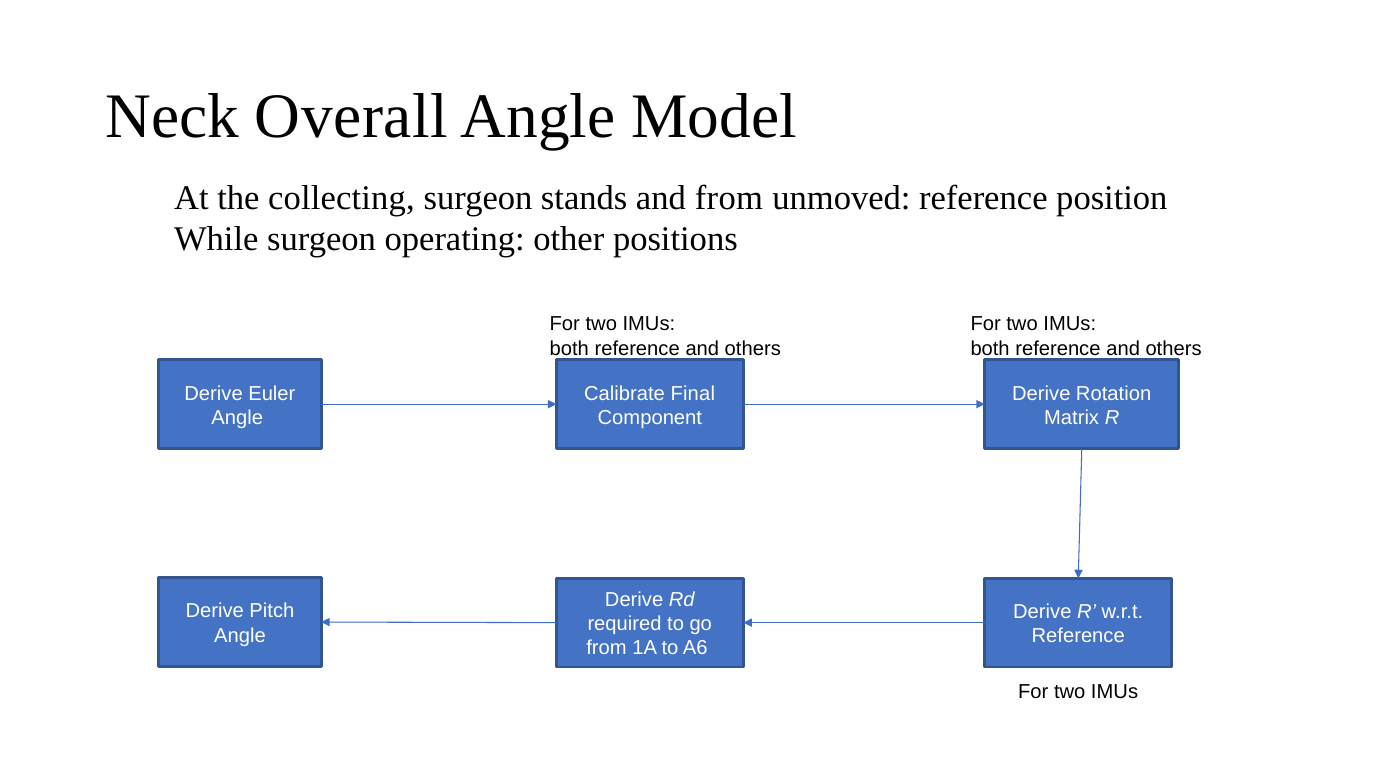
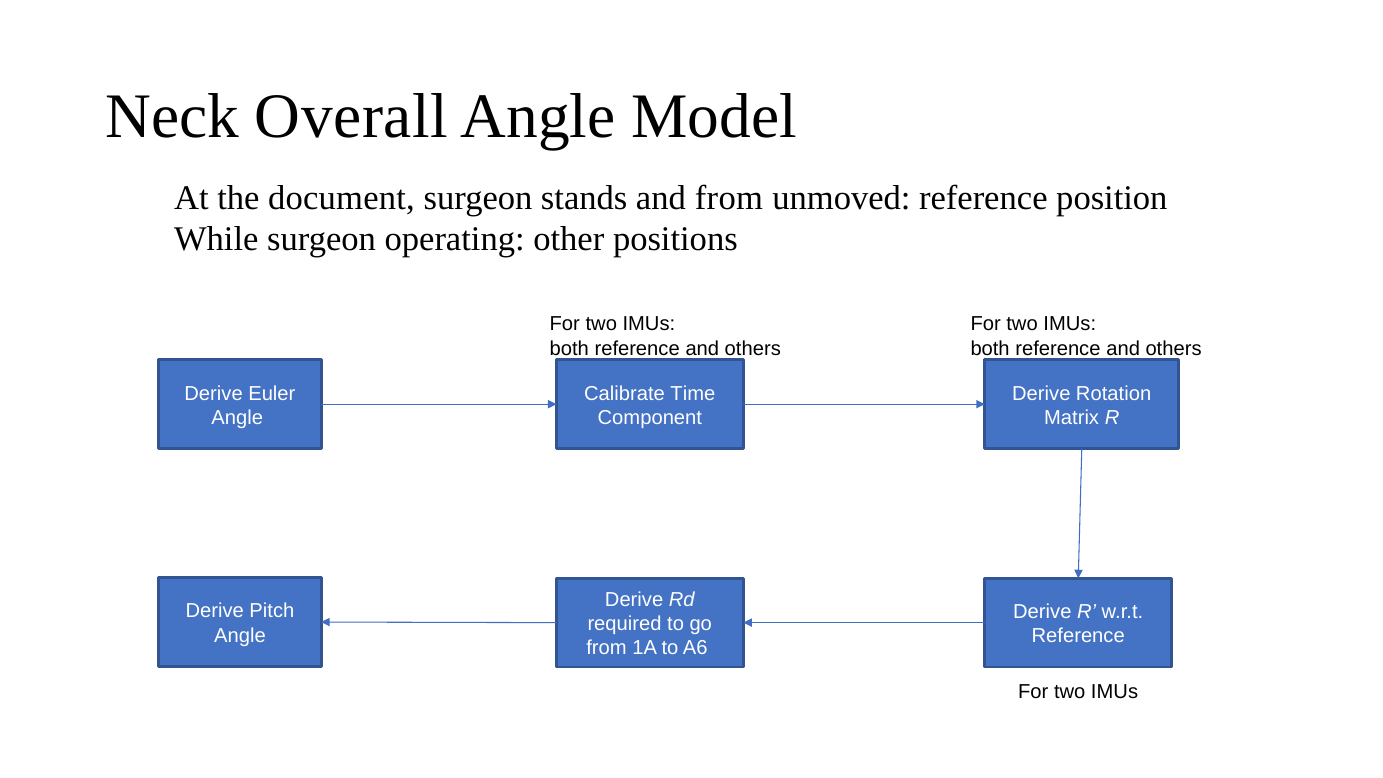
collecting: collecting -> document
Final: Final -> Time
